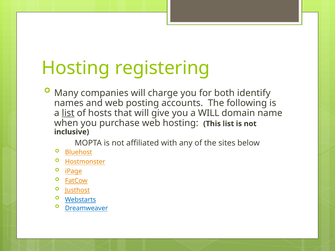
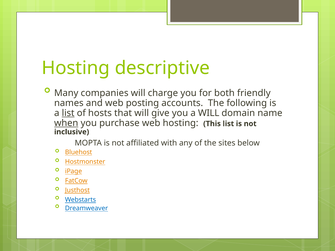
registering: registering -> descriptive
identify: identify -> friendly
when underline: none -> present
